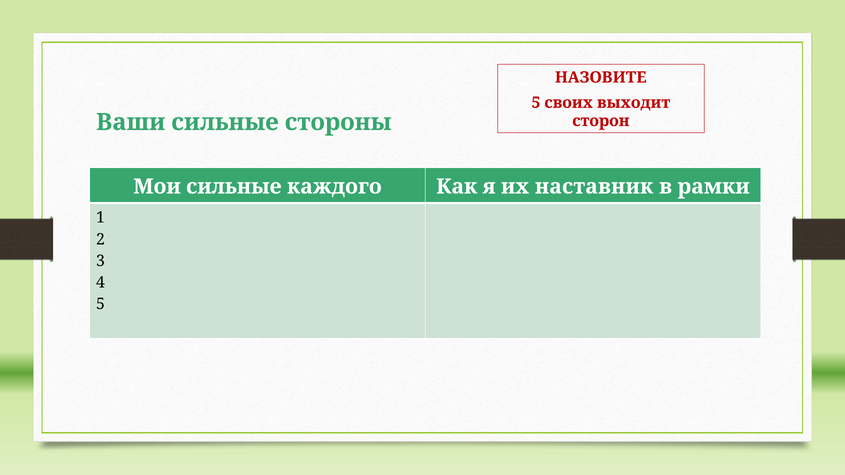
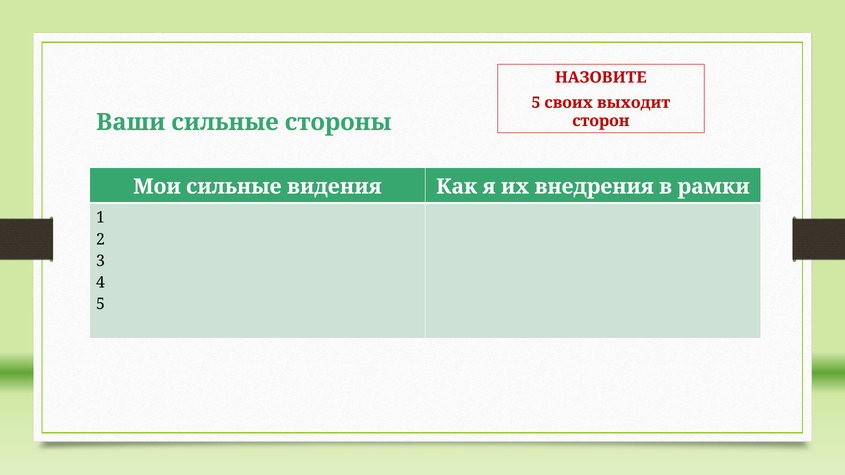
каждого: каждого -> видения
наставник: наставник -> внедрения
